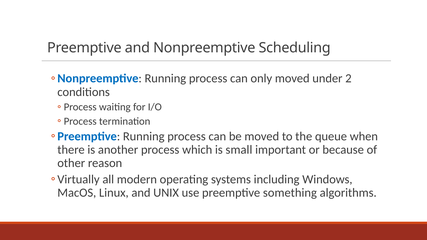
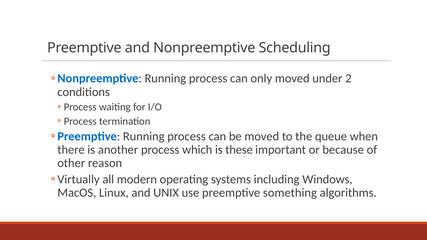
small: small -> these
